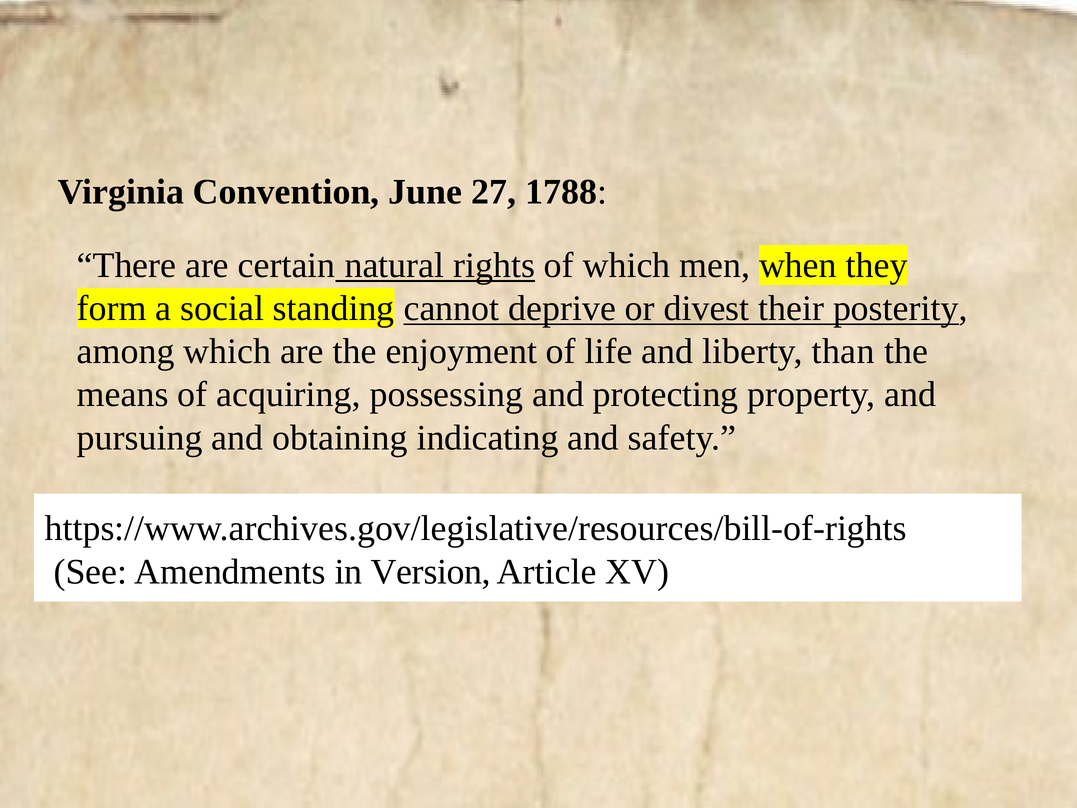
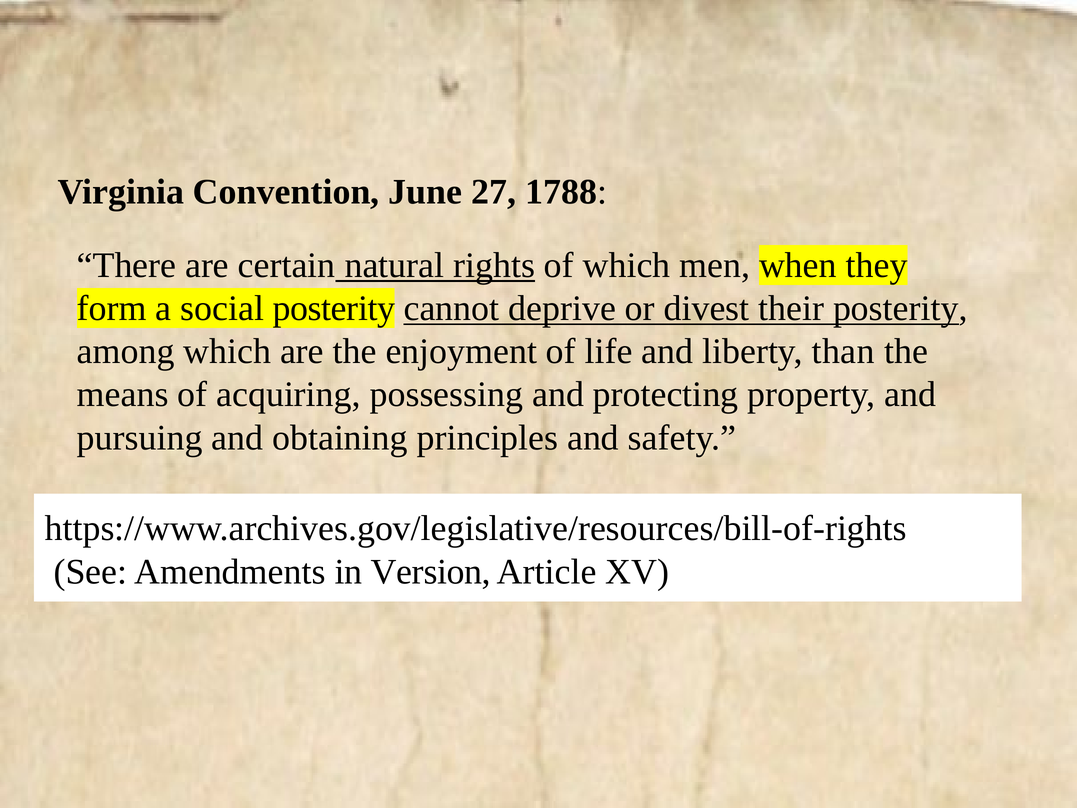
social standing: standing -> posterity
indicating: indicating -> principles
